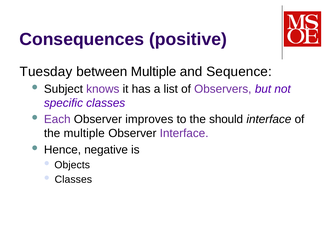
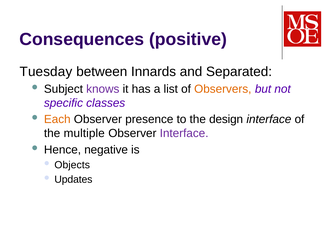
between Multiple: Multiple -> Innards
Sequence: Sequence -> Separated
Observers colour: purple -> orange
Each colour: purple -> orange
improves: improves -> presence
should: should -> design
Classes at (73, 179): Classes -> Updates
